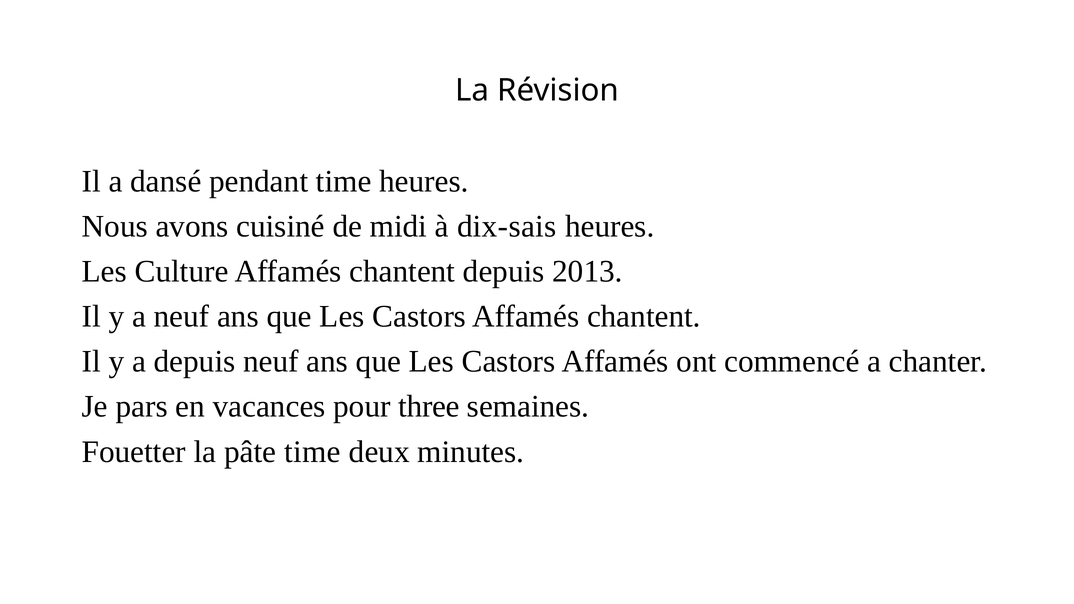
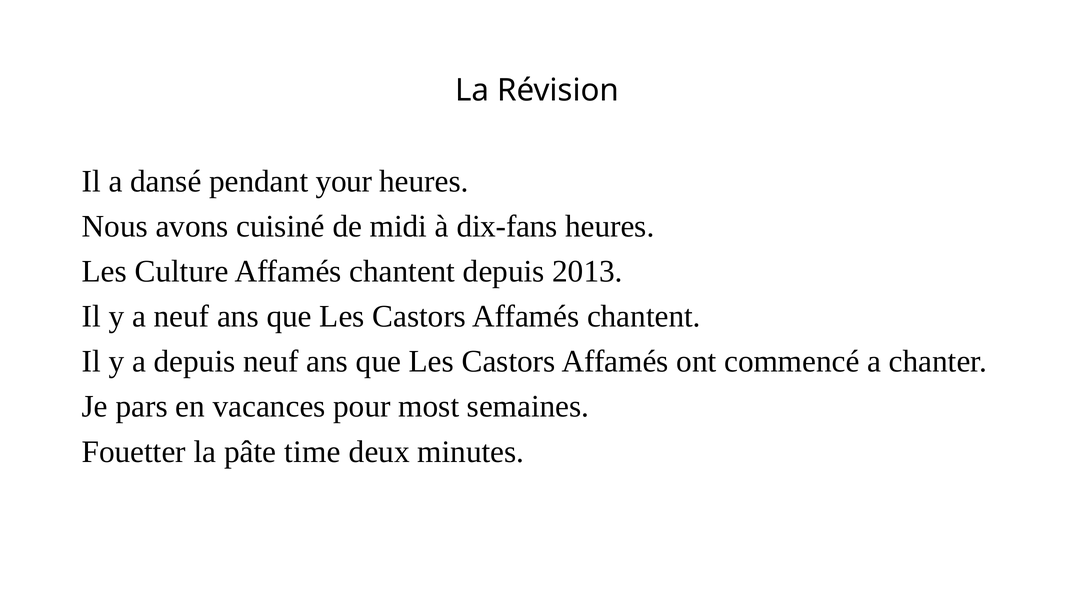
pendant time: time -> your
dix-sais: dix-sais -> dix-fans
three: three -> most
